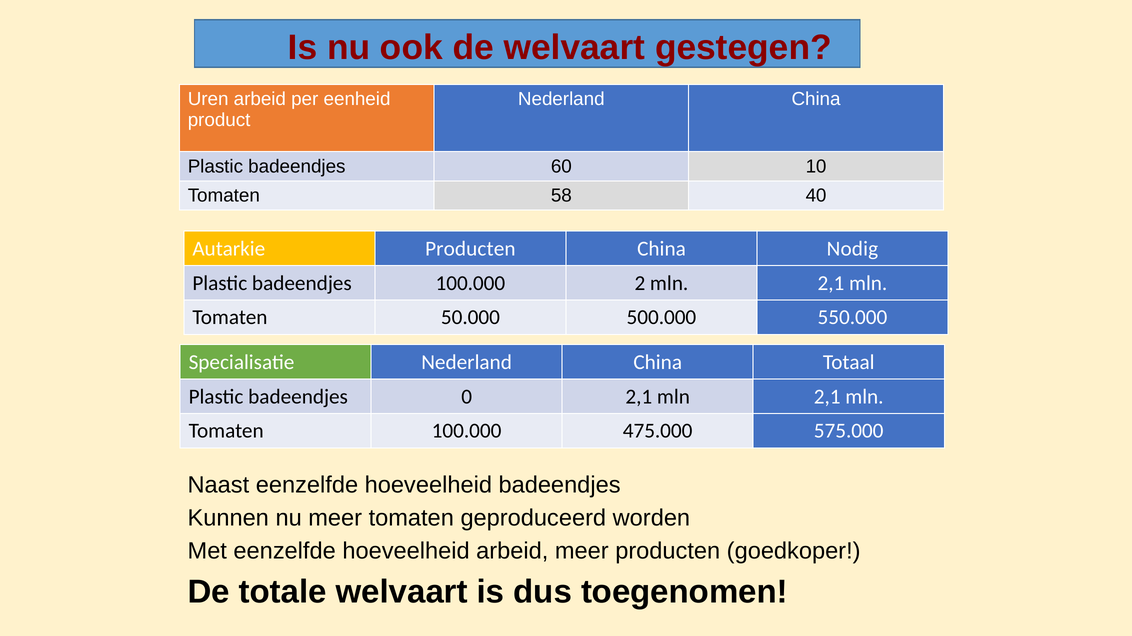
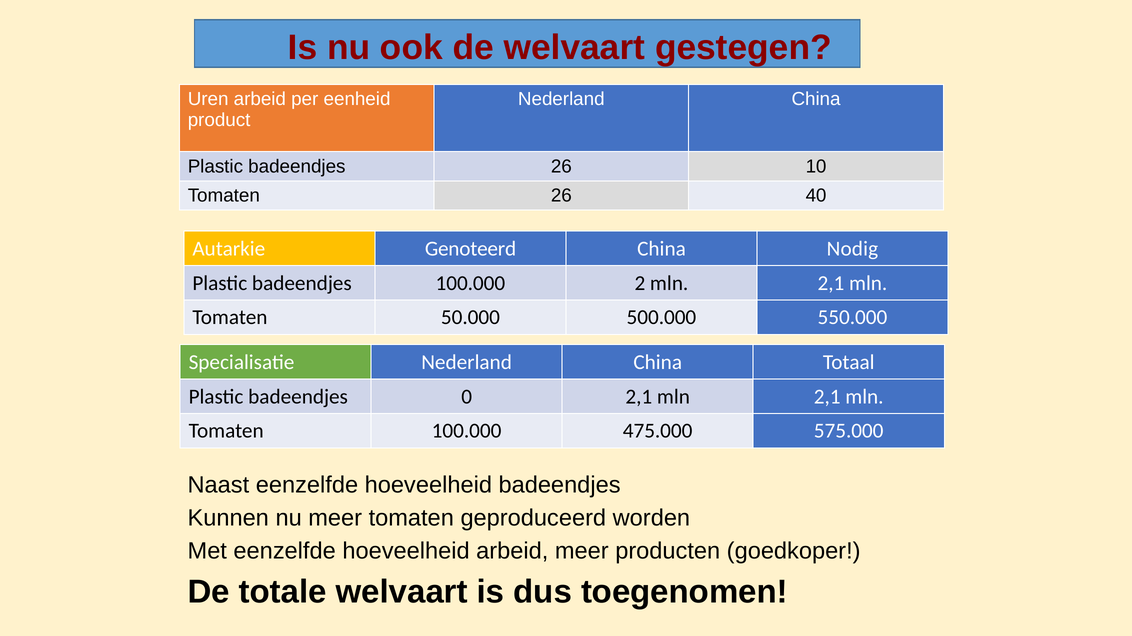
badeendjes 60: 60 -> 26
Tomaten 58: 58 -> 26
Autarkie Producten: Producten -> Genoteerd
